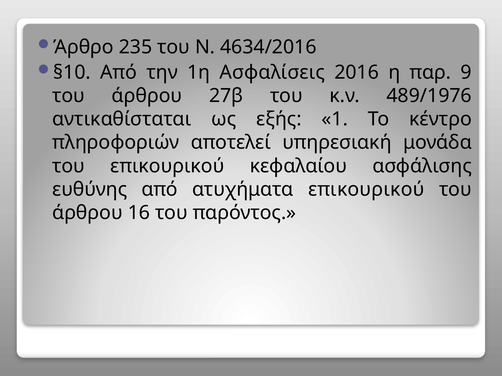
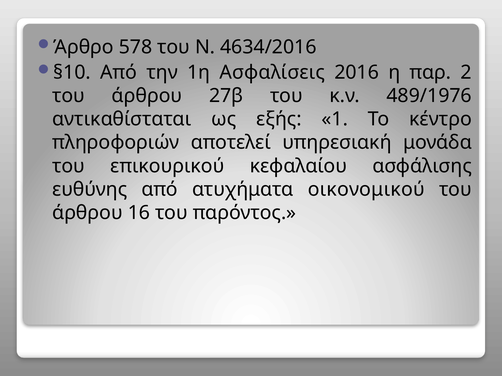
235: 235 -> 578
9: 9 -> 2
ατυχήματα επικουρικού: επικουρικού -> οικονομικού
